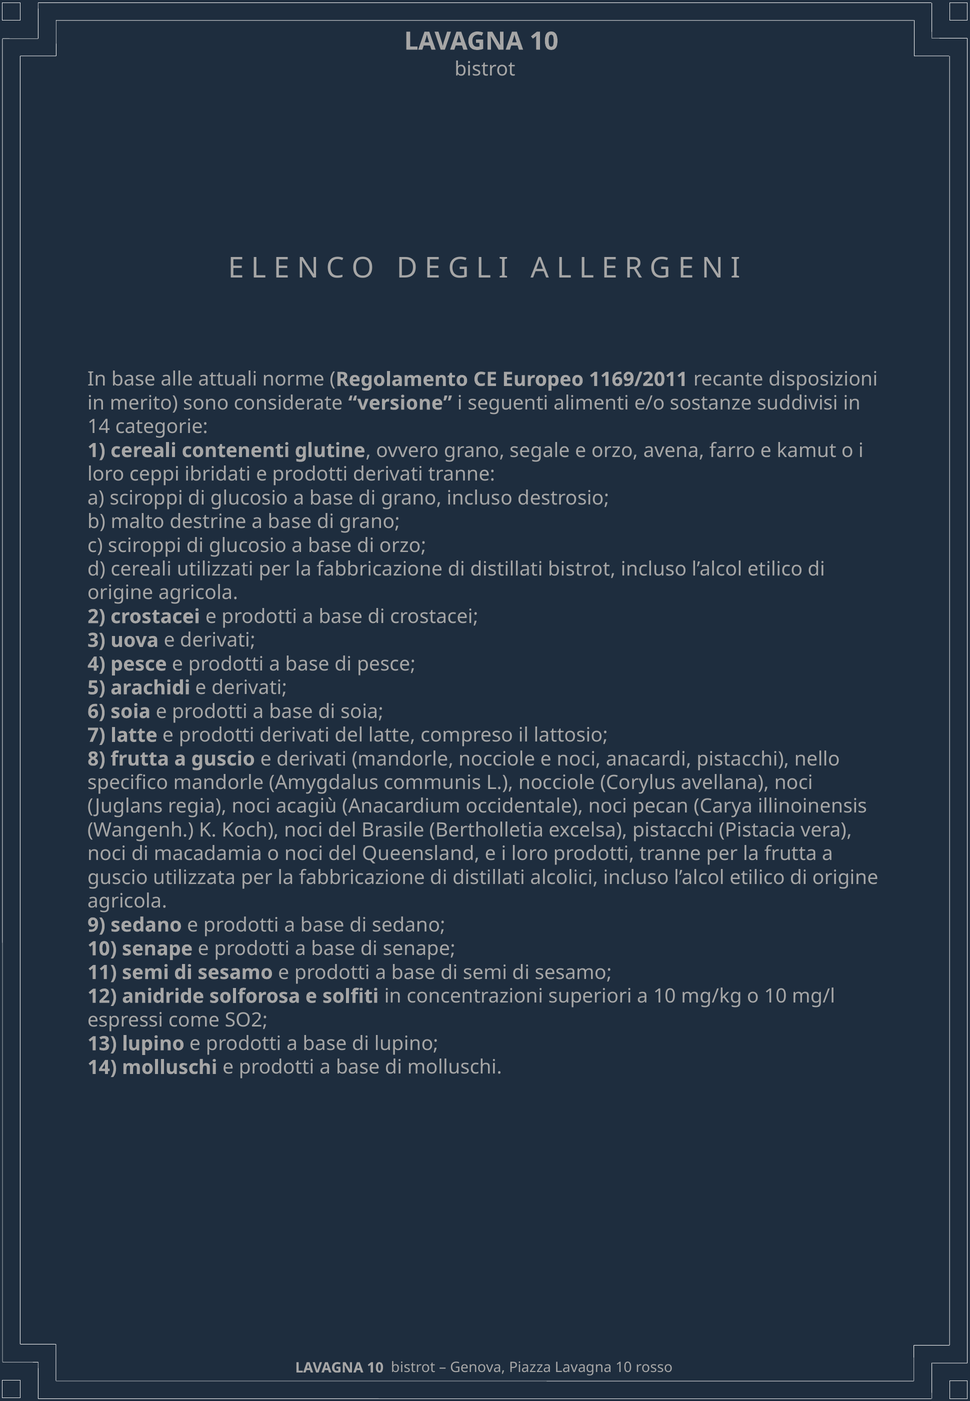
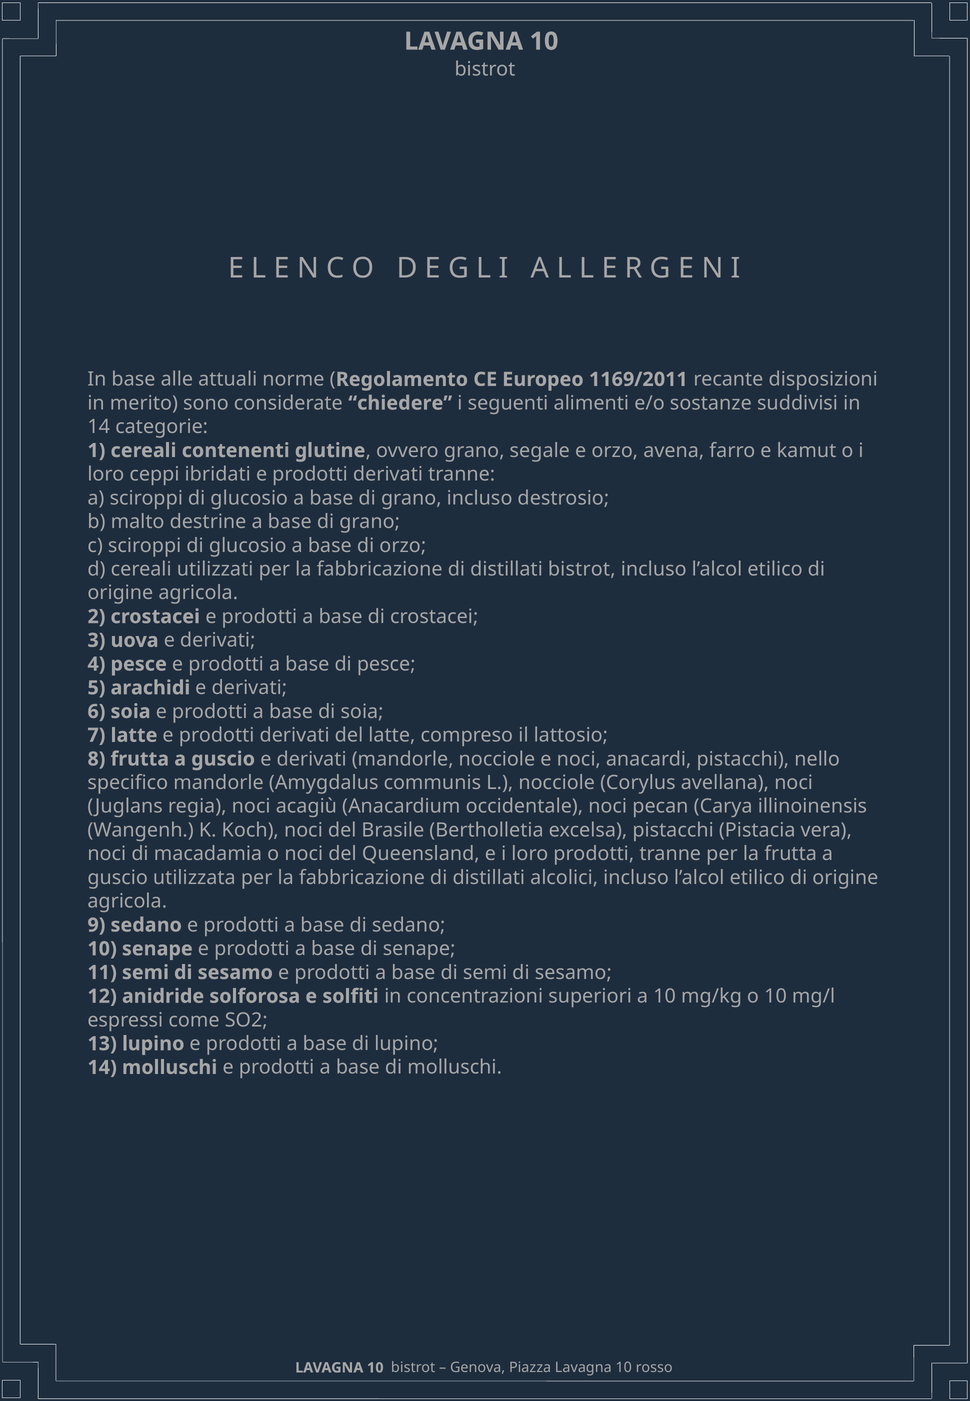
versione: versione -> chiedere
